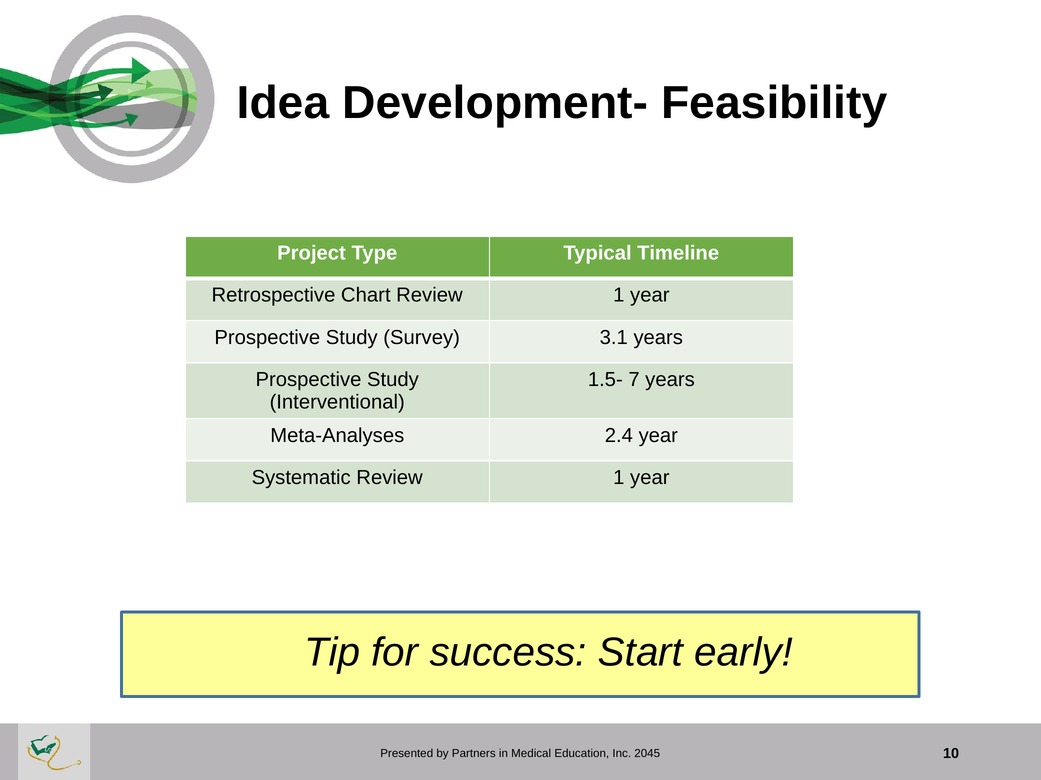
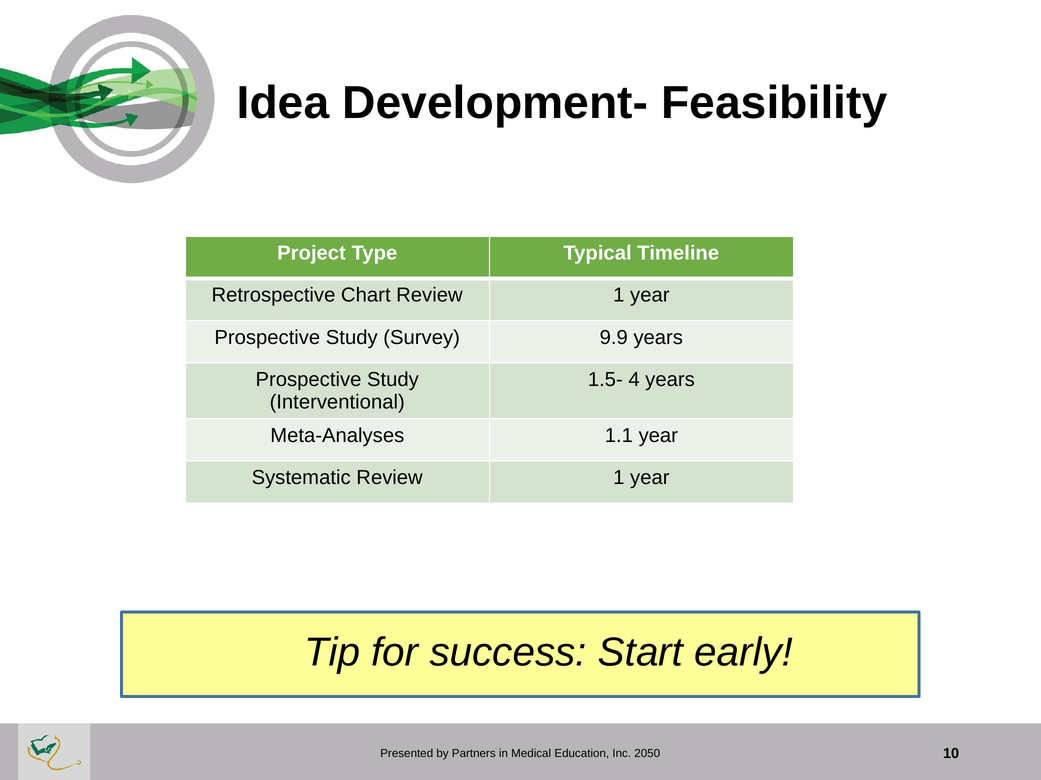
3.1: 3.1 -> 9.9
7: 7 -> 4
2.4: 2.4 -> 1.1
2045: 2045 -> 2050
